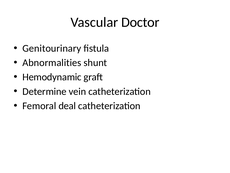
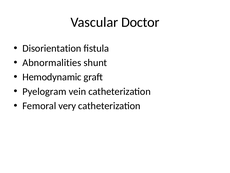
Genitourinary: Genitourinary -> Disorientation
Determine: Determine -> Pyelogram
deal: deal -> very
